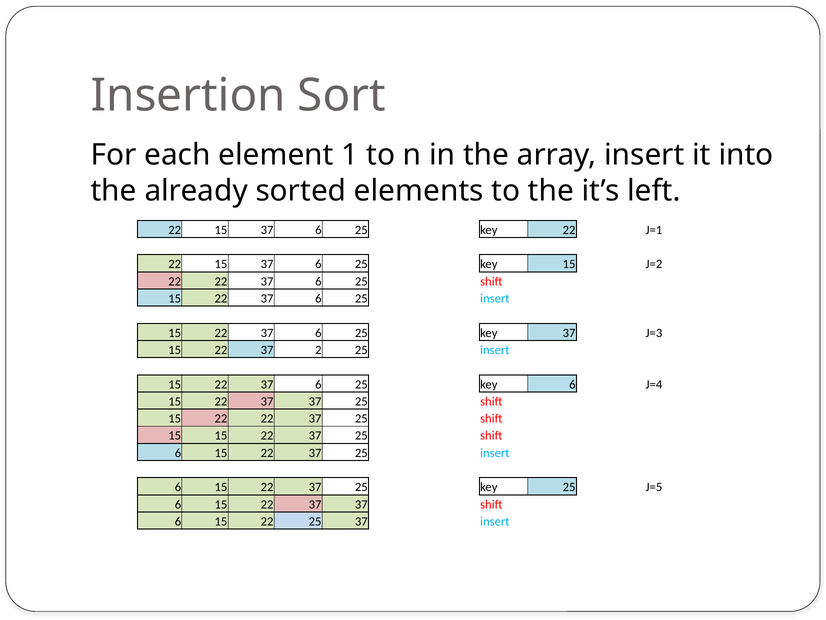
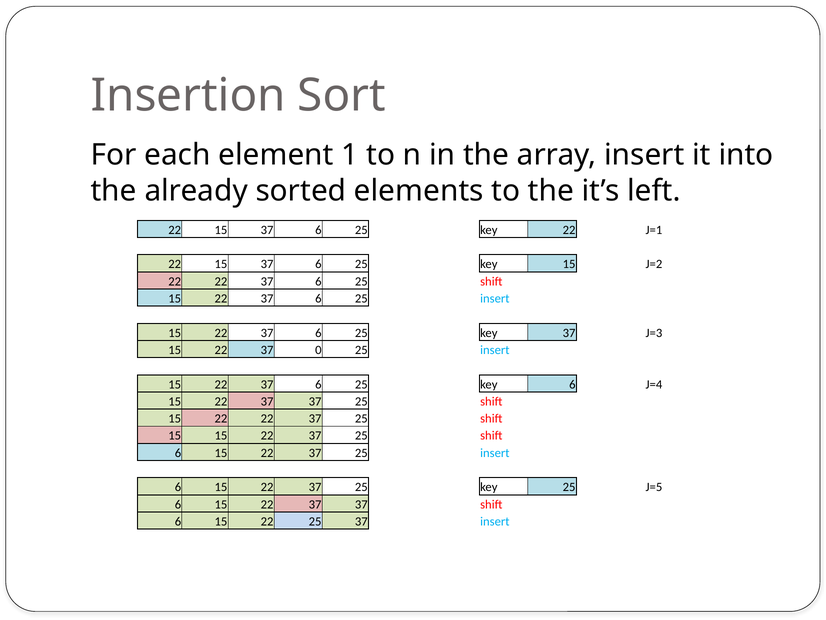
2: 2 -> 0
